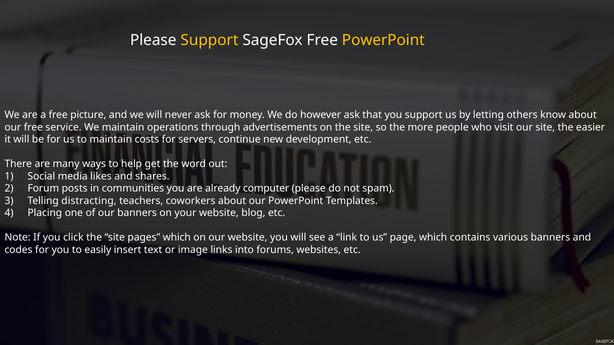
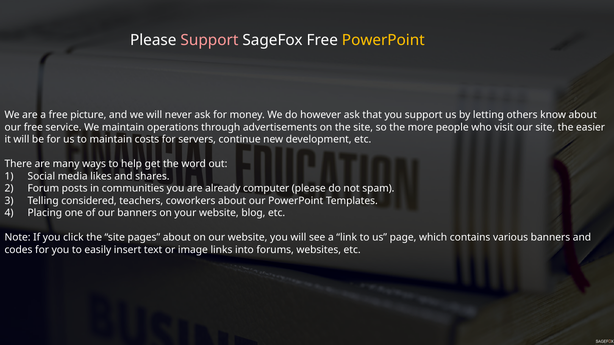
Support at (209, 40) colour: yellow -> pink
distracting: distracting -> considered
pages which: which -> about
